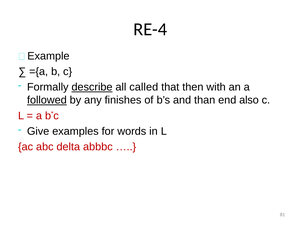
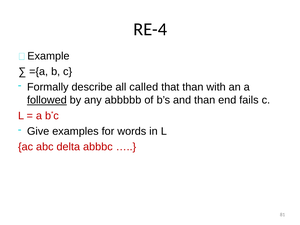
describe underline: present -> none
that then: then -> than
finishes: finishes -> abbbbb
also: also -> fails
